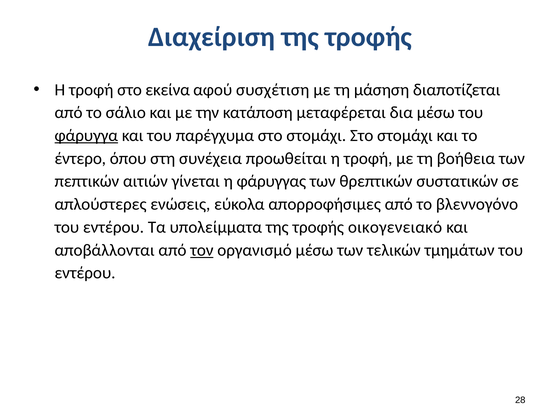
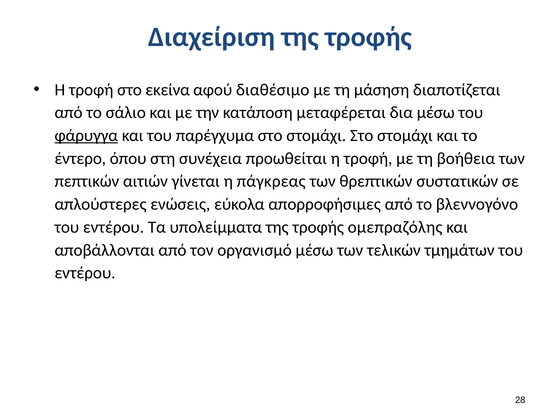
συσχέτιση: συσχέτιση -> διαθέσιμο
φάρυγγας: φάρυγγας -> πάγκρεας
οικογενειακό: οικογενειακό -> ομεπραζόλης
τον underline: present -> none
